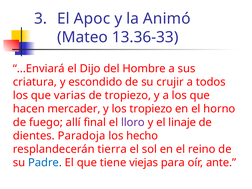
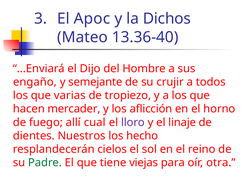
Animó: Animó -> Dichos
13.36-33: 13.36-33 -> 13.36-40
criatura: criatura -> engaño
escondido: escondido -> semejante
los tropiezo: tropiezo -> aflicción
final: final -> cual
Paradoja: Paradoja -> Nuestros
tierra: tierra -> cielos
Padre colour: blue -> green
ante: ante -> otra
